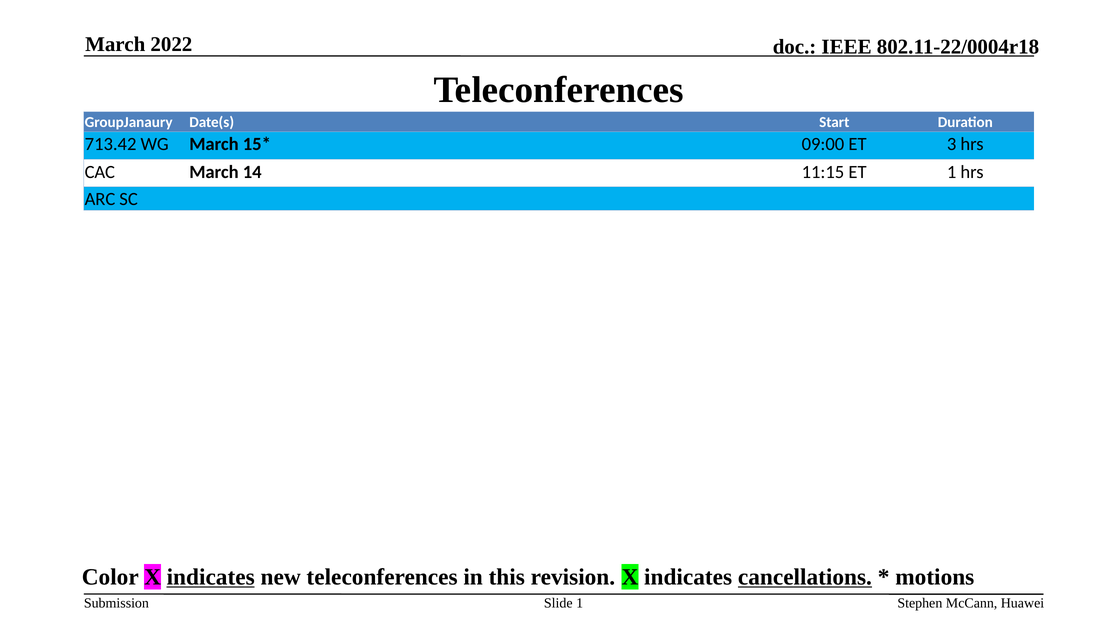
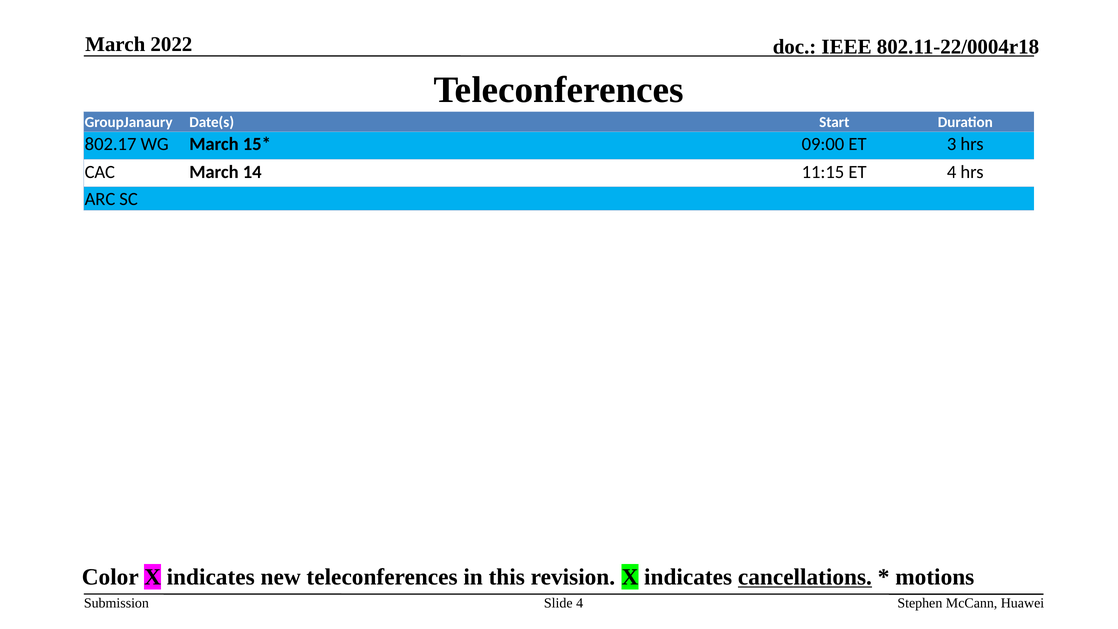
713.42: 713.42 -> 802.17
ET 1: 1 -> 4
indicates at (211, 577) underline: present -> none
Slide 1: 1 -> 4
